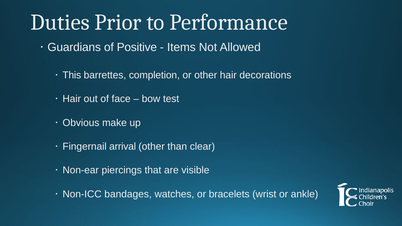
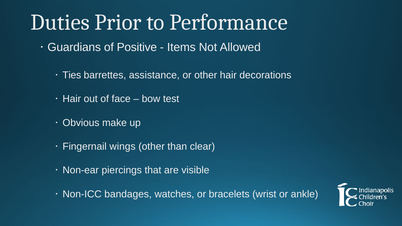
This: This -> Ties
completion: completion -> assistance
arrival: arrival -> wings
